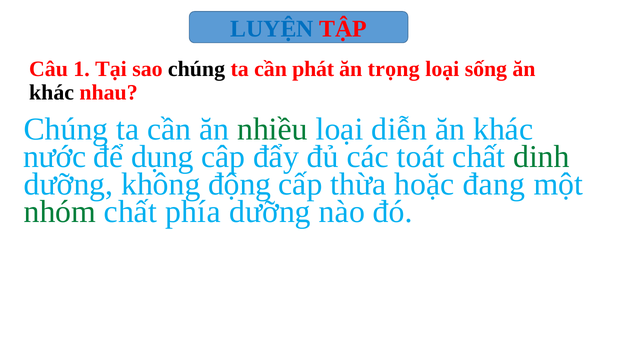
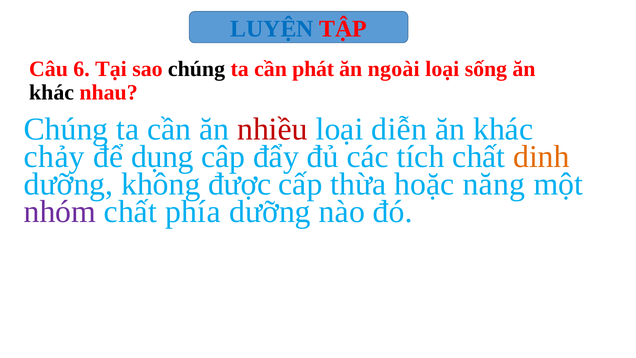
1: 1 -> 6
trọng: trọng -> ngoài
nhiều colour: green -> red
nước: nước -> chảy
toát: toát -> tích
dinh colour: green -> orange
động: động -> được
đang: đang -> năng
nhóm colour: green -> purple
